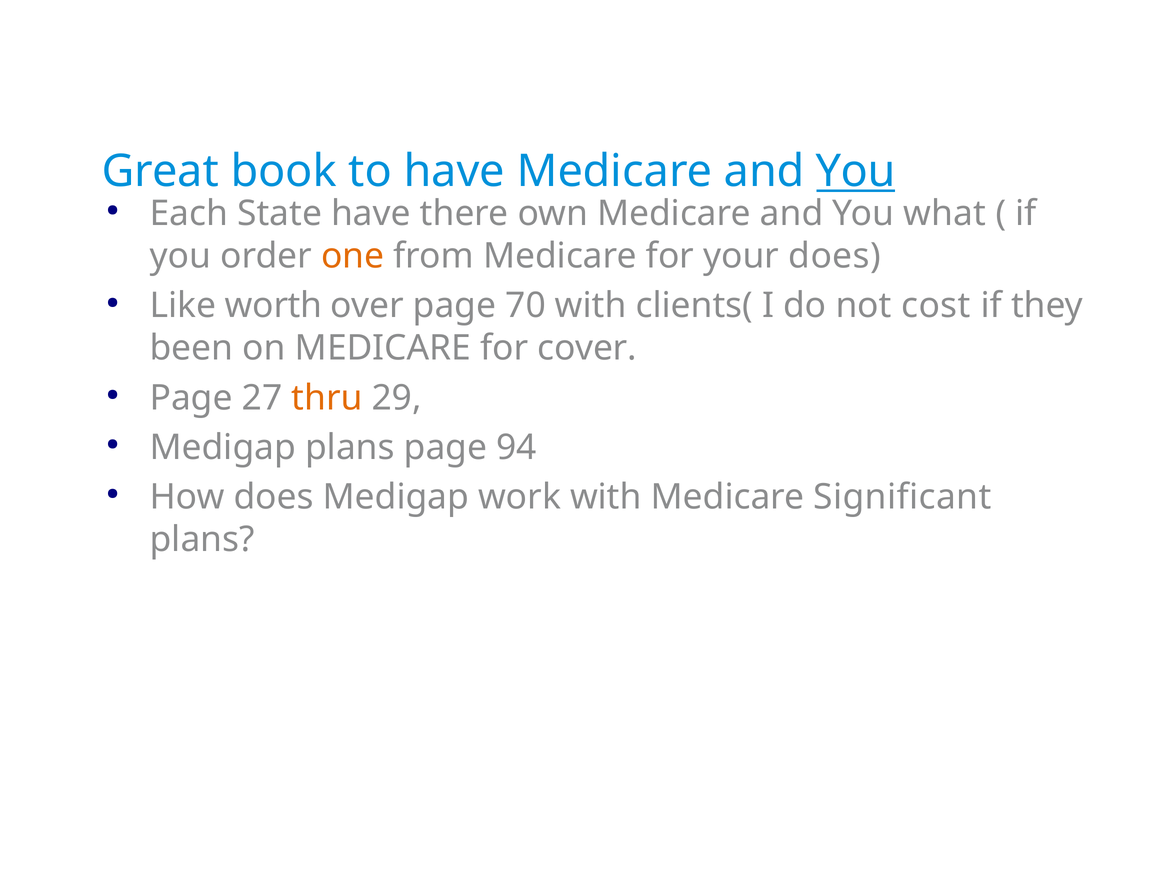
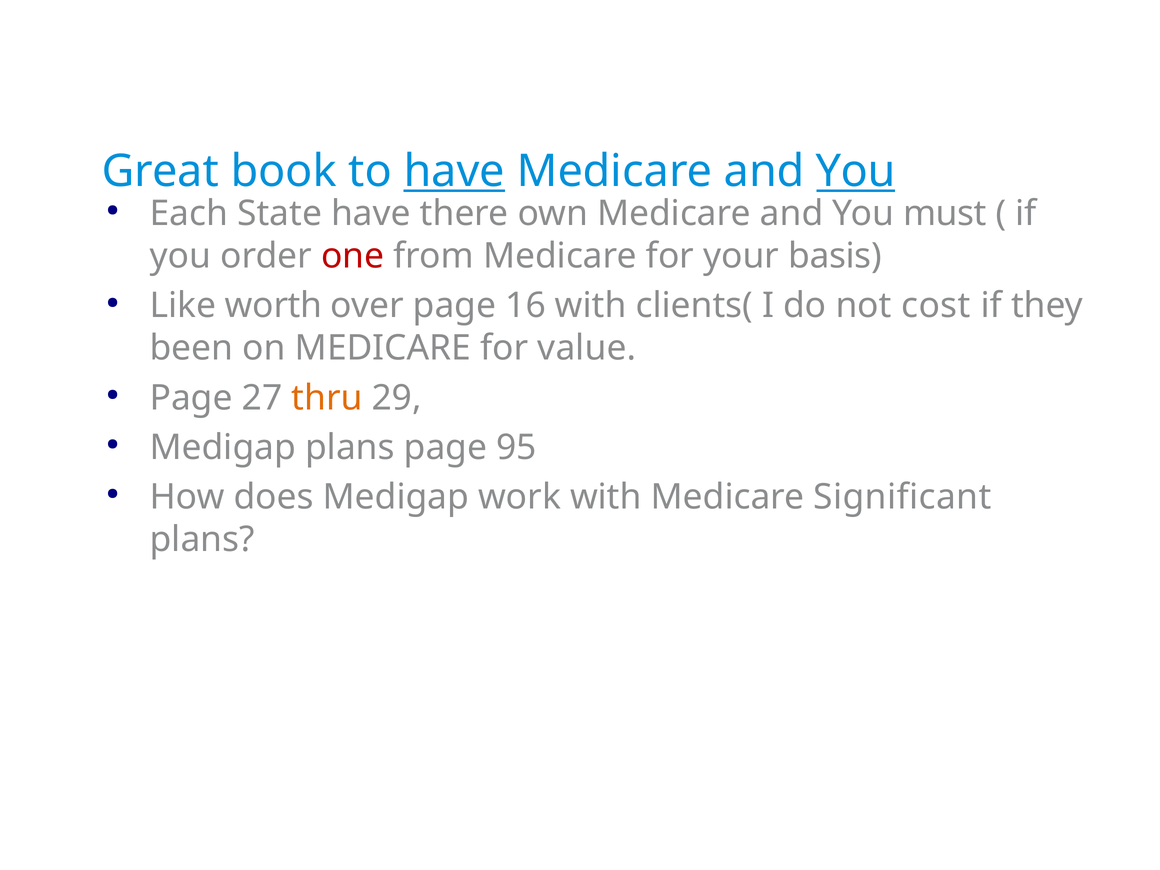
have at (454, 171) underline: none -> present
what: what -> must
one colour: orange -> red
your does: does -> basis
70: 70 -> 16
cover: cover -> value
94: 94 -> 95
